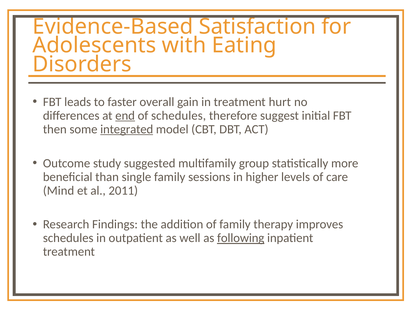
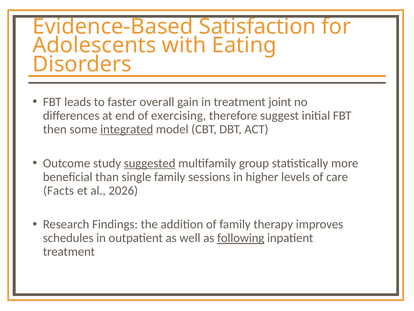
hurt: hurt -> joint
end underline: present -> none
of schedules: schedules -> exercising
suggested underline: none -> present
Mind: Mind -> Facts
2011: 2011 -> 2026
